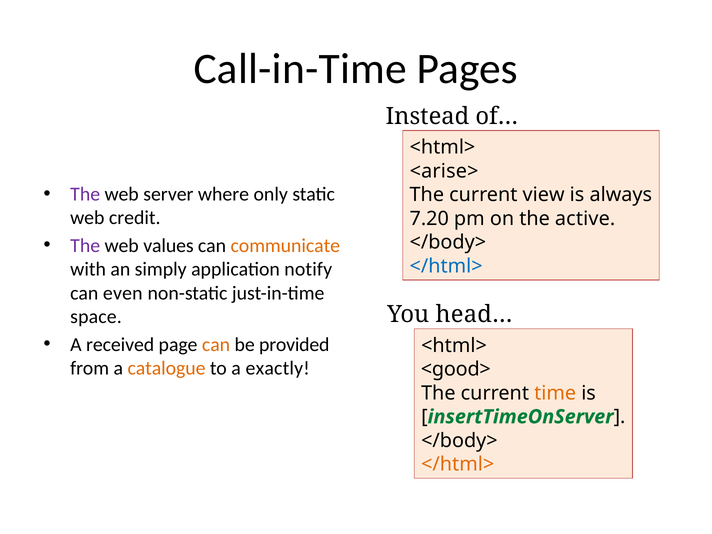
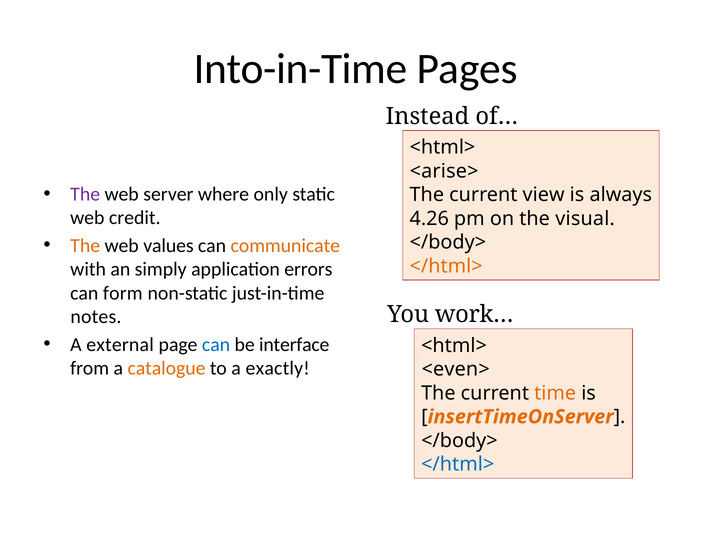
Call-in-Time: Call-in-Time -> Into-in-Time
7.20: 7.20 -> 4.26
active: active -> visual
The at (85, 246) colour: purple -> orange
</html> at (446, 266) colour: blue -> orange
notify: notify -> errors
even: even -> form
head…: head… -> work…
space: space -> notes
received: received -> external
can at (216, 344) colour: orange -> blue
provided: provided -> interface
<good>: <good> -> <even>
insertTimeOnServer colour: green -> orange
</html> at (458, 464) colour: orange -> blue
